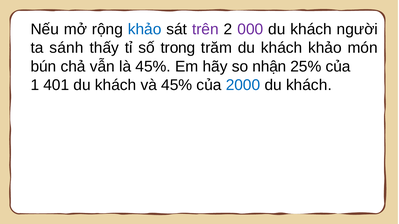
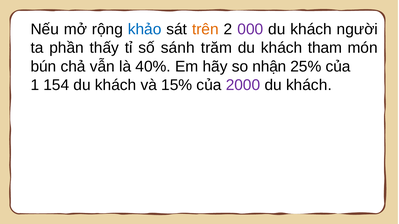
trên colour: purple -> orange
sánh: sánh -> phần
trong: trong -> sánh
khách khảo: khảo -> tham
là 45%: 45% -> 40%
401: 401 -> 154
và 45%: 45% -> 15%
2000 colour: blue -> purple
